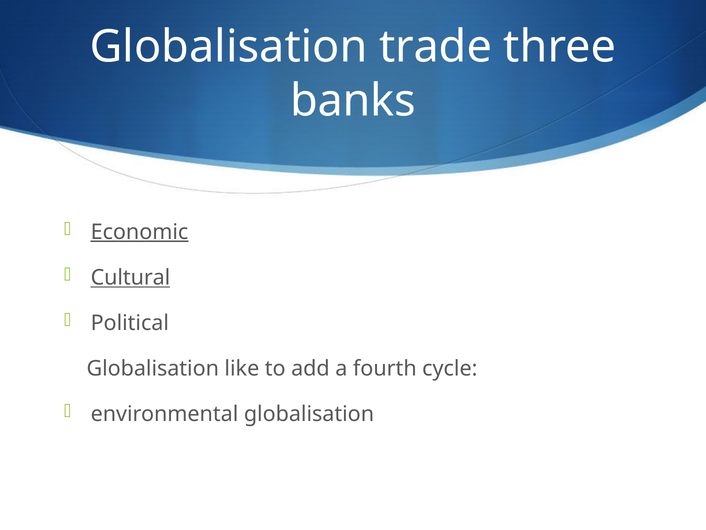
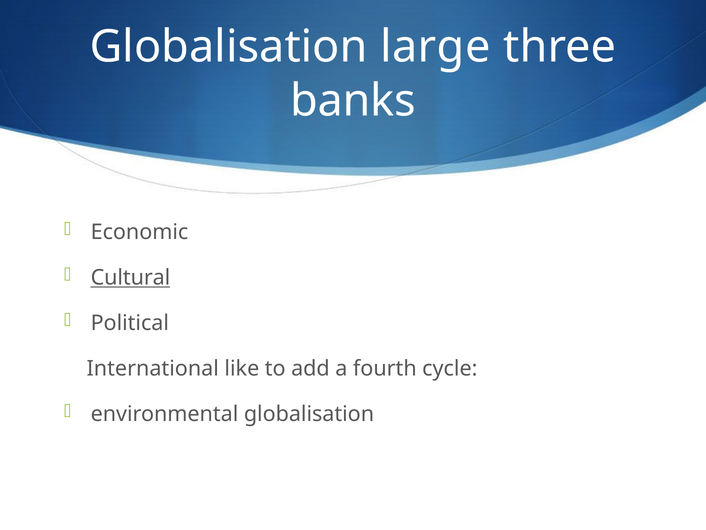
trade: trade -> large
Economic underline: present -> none
Globalisation at (153, 368): Globalisation -> International
